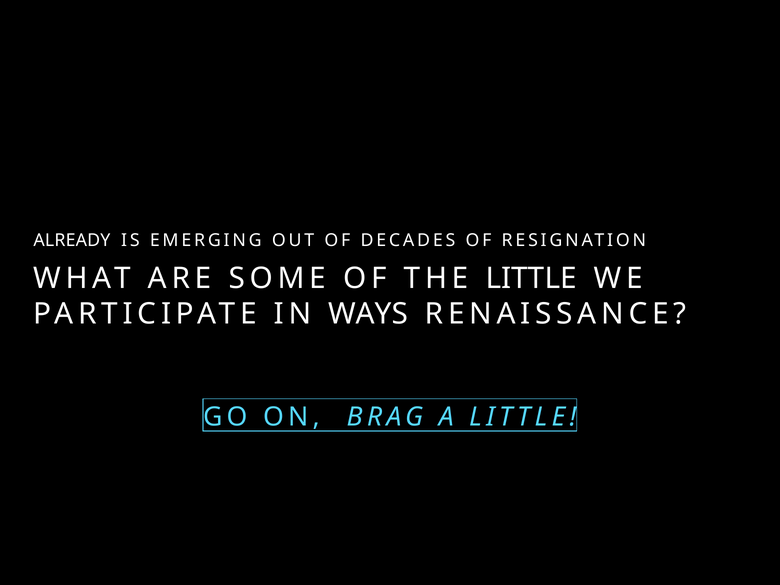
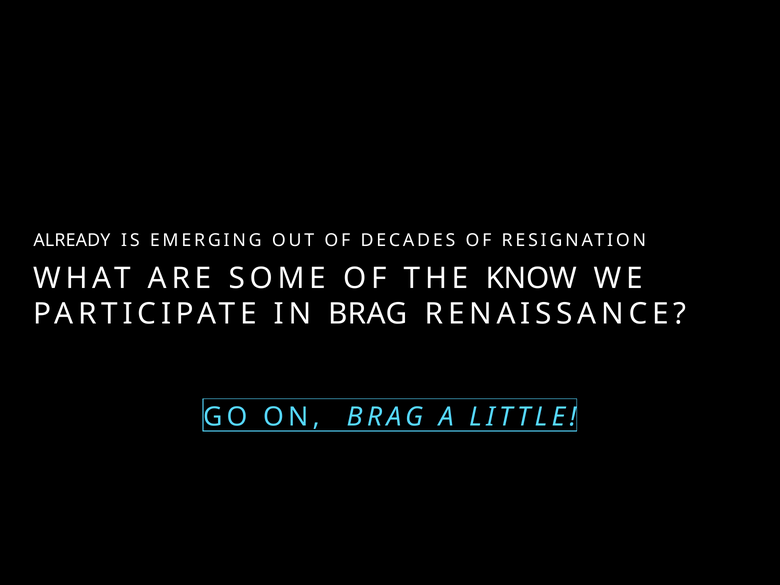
THE LITTLE: LITTLE -> KNOW
IN WAYS: WAYS -> BRAG
